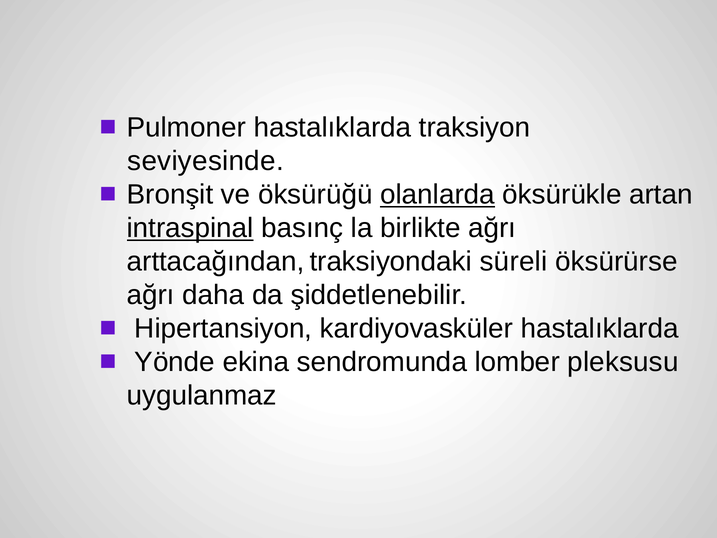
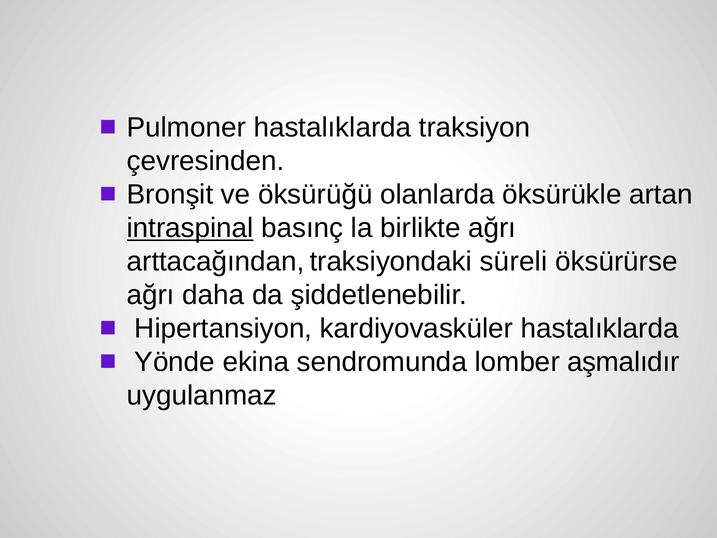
seviyesinde: seviyesinde -> çevresinden
olanlarda underline: present -> none
pleksusu: pleksusu -> aşmalıdır
